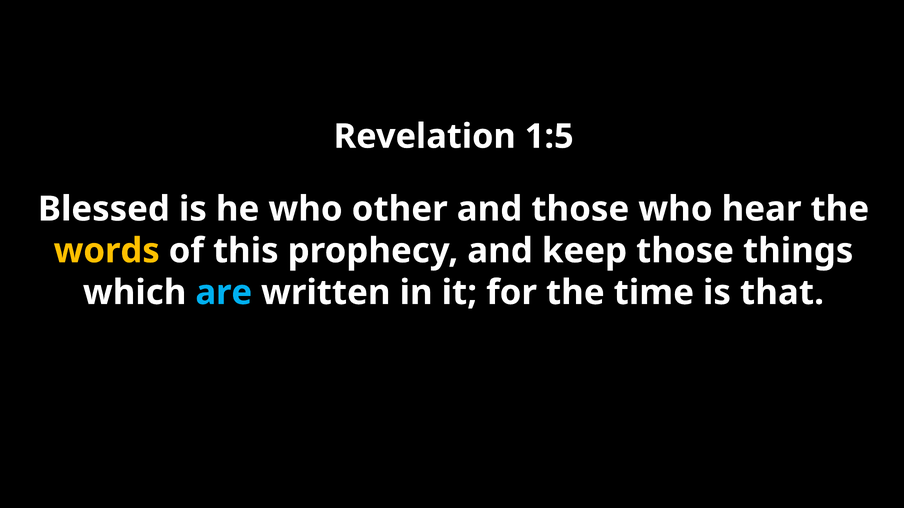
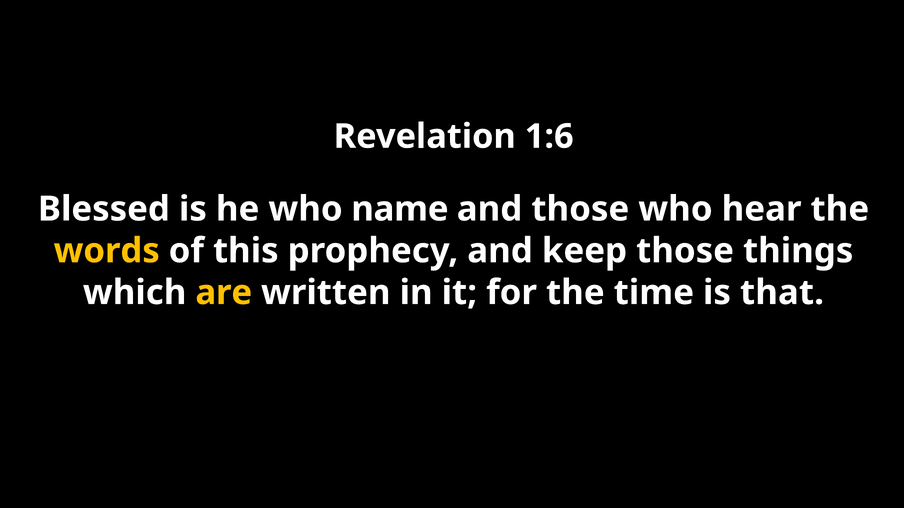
1:5: 1:5 -> 1:6
other: other -> name
are colour: light blue -> yellow
